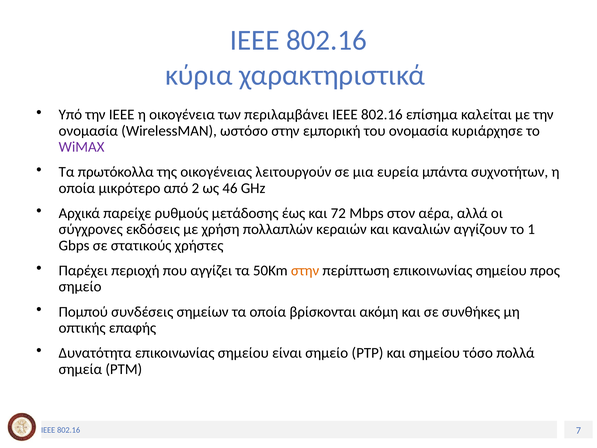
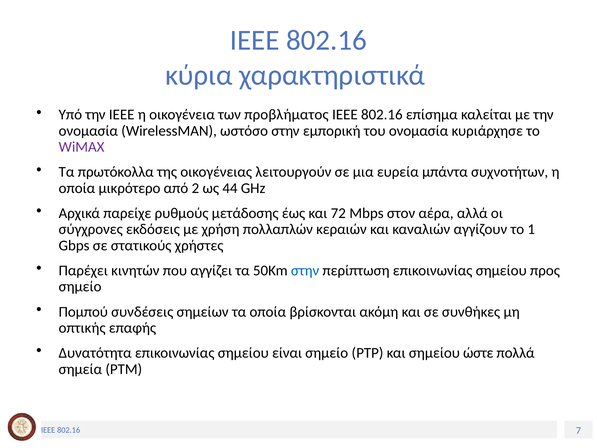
περιλαμβάνει: περιλαμβάνει -> προβλήματος
46: 46 -> 44
περιοχή: περιοχή -> κινητών
στην at (305, 270) colour: orange -> blue
τόσο: τόσο -> ώστε
